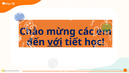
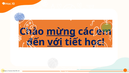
mừng underline: none -> present
